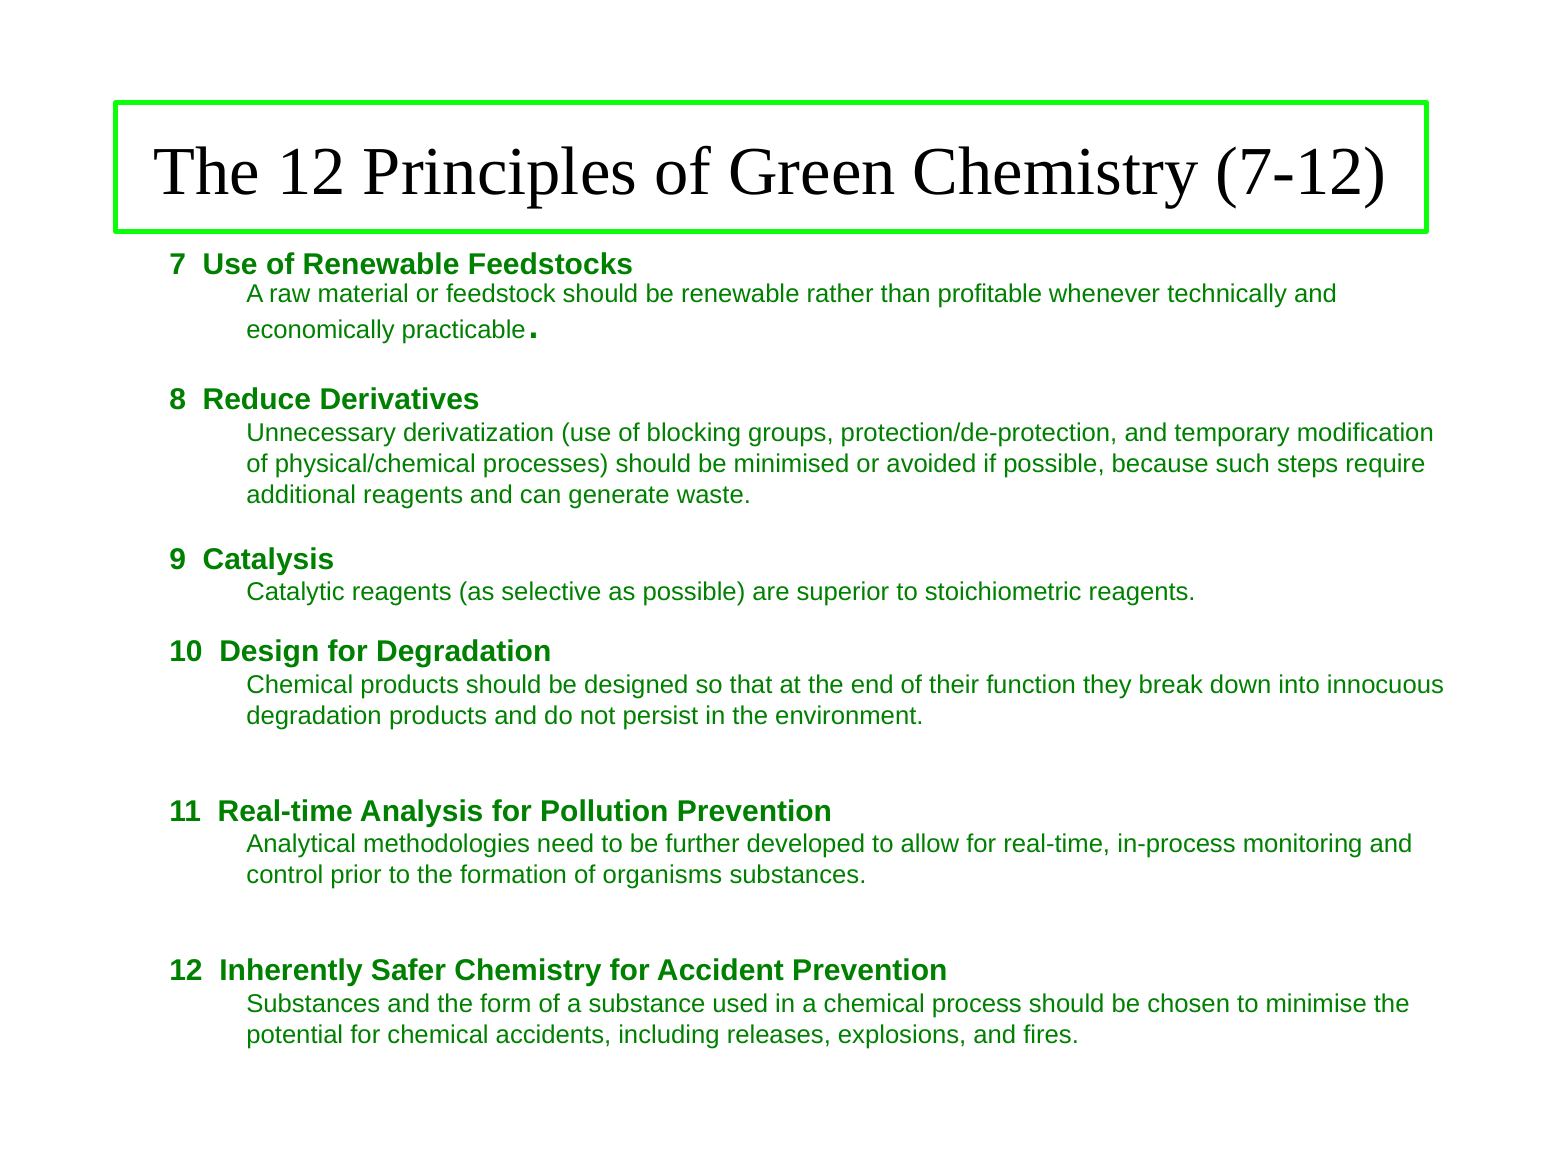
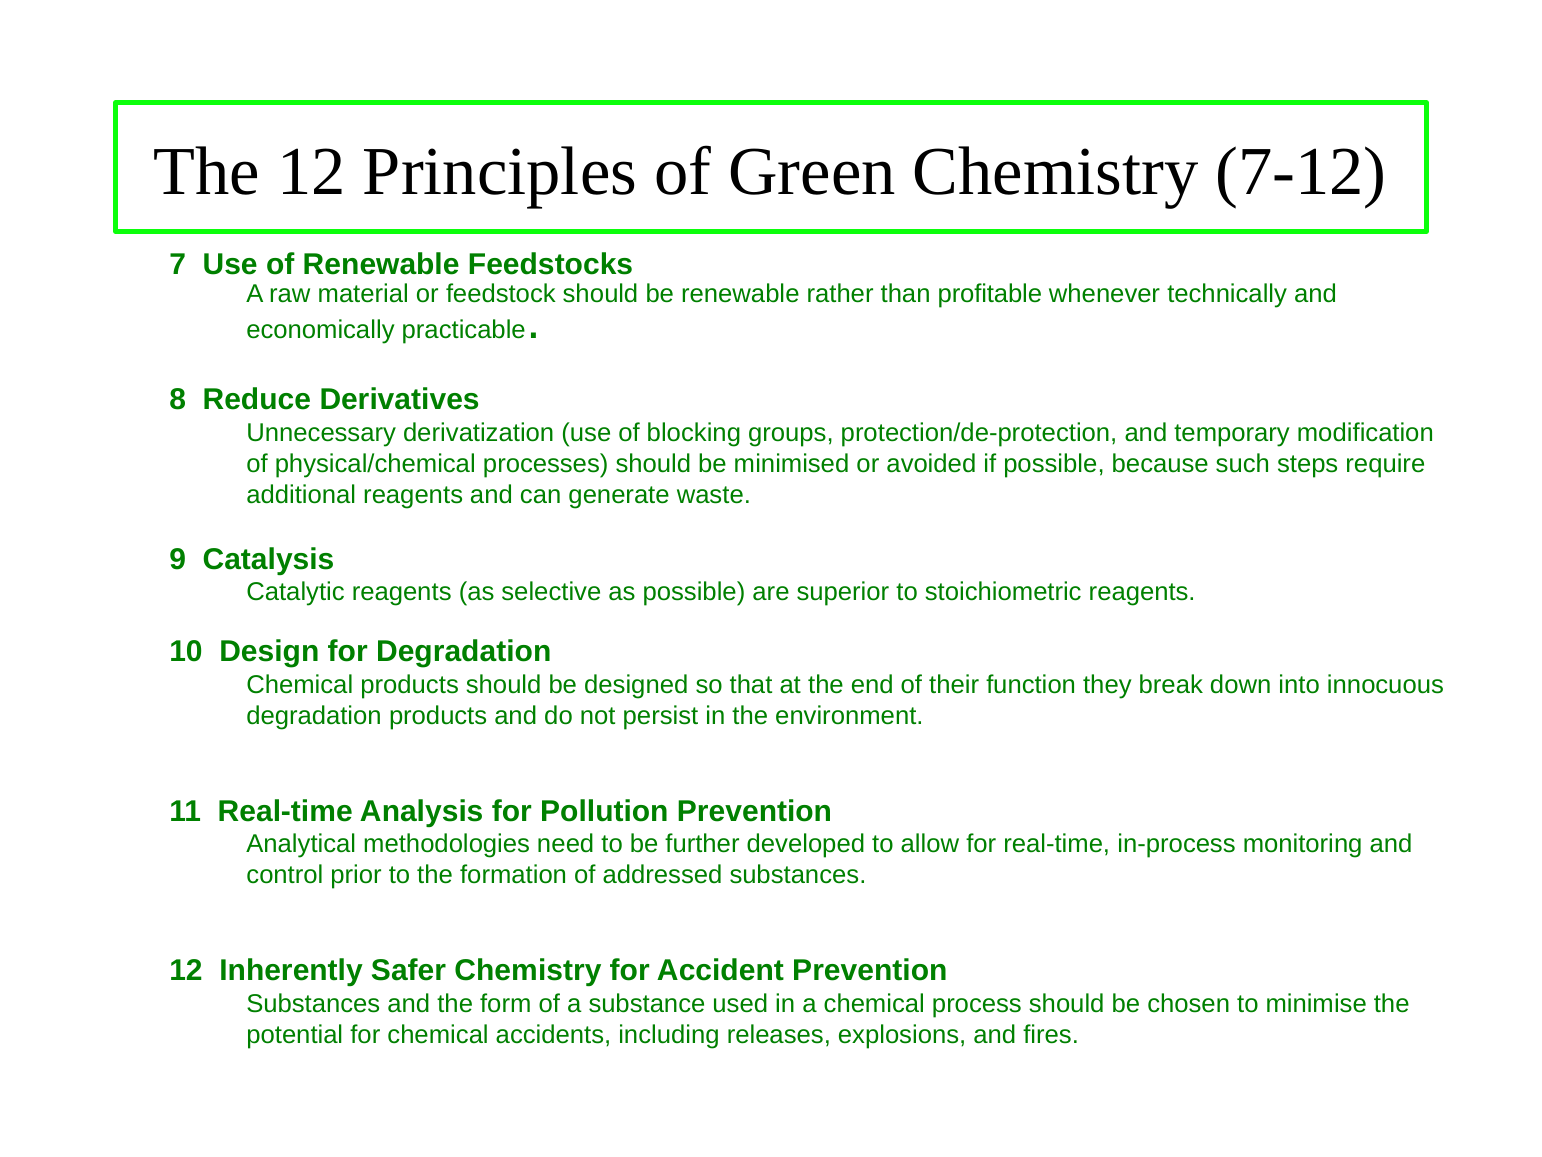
organisms: organisms -> addressed
